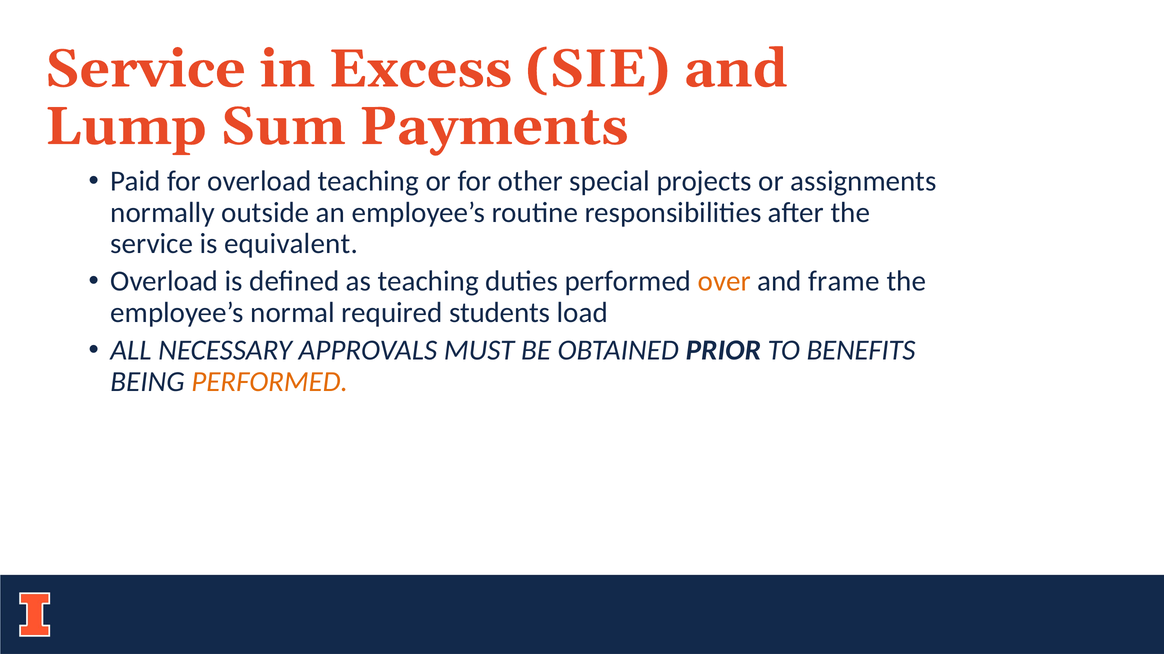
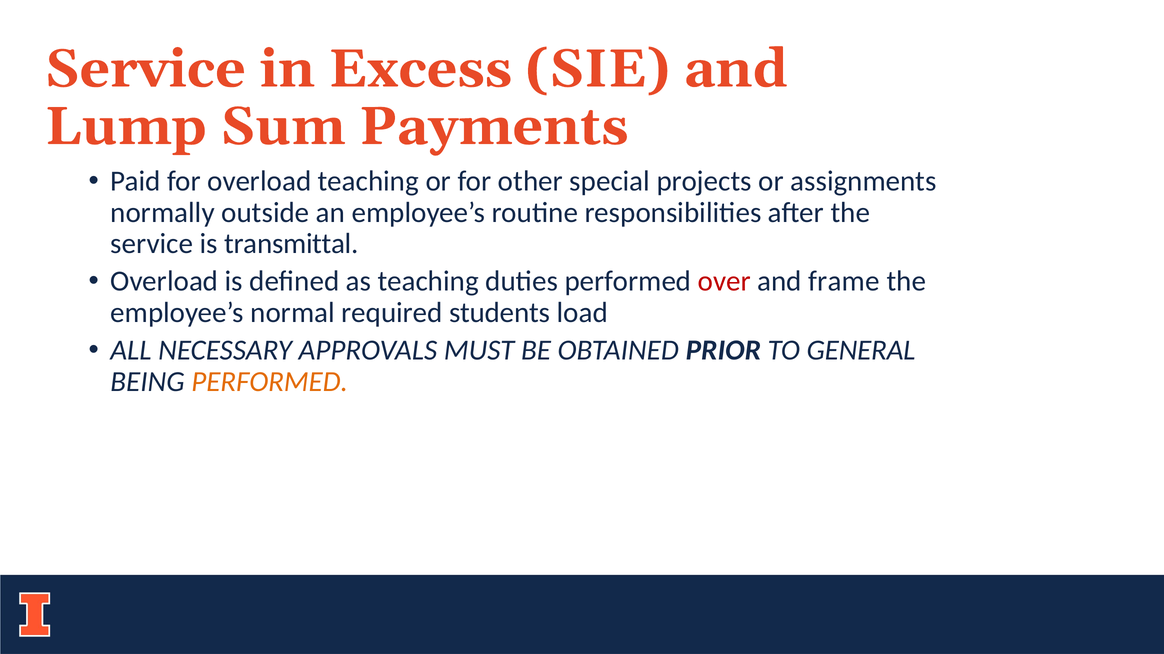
equivalent: equivalent -> transmittal
over colour: orange -> red
BENEFITS: BENEFITS -> GENERAL
